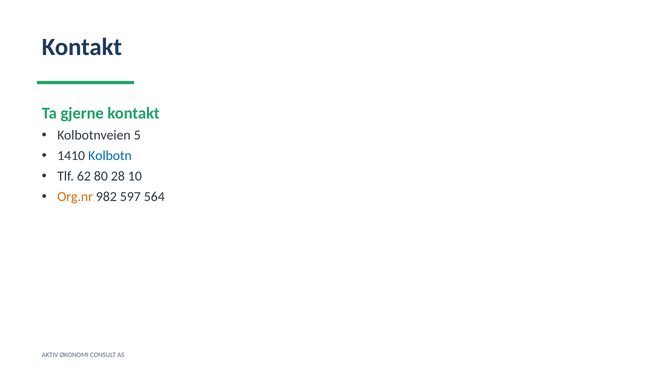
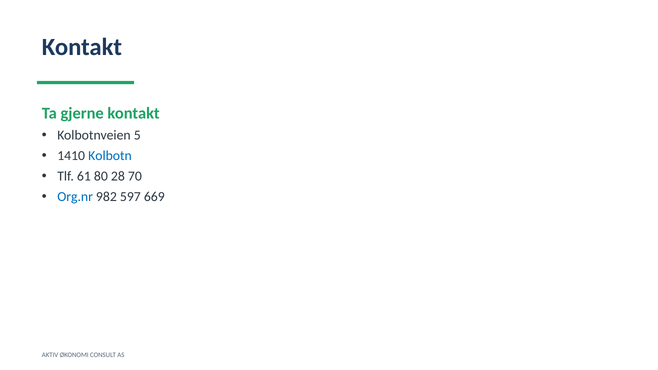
62: 62 -> 61
10: 10 -> 70
Org.nr colour: orange -> blue
564: 564 -> 669
